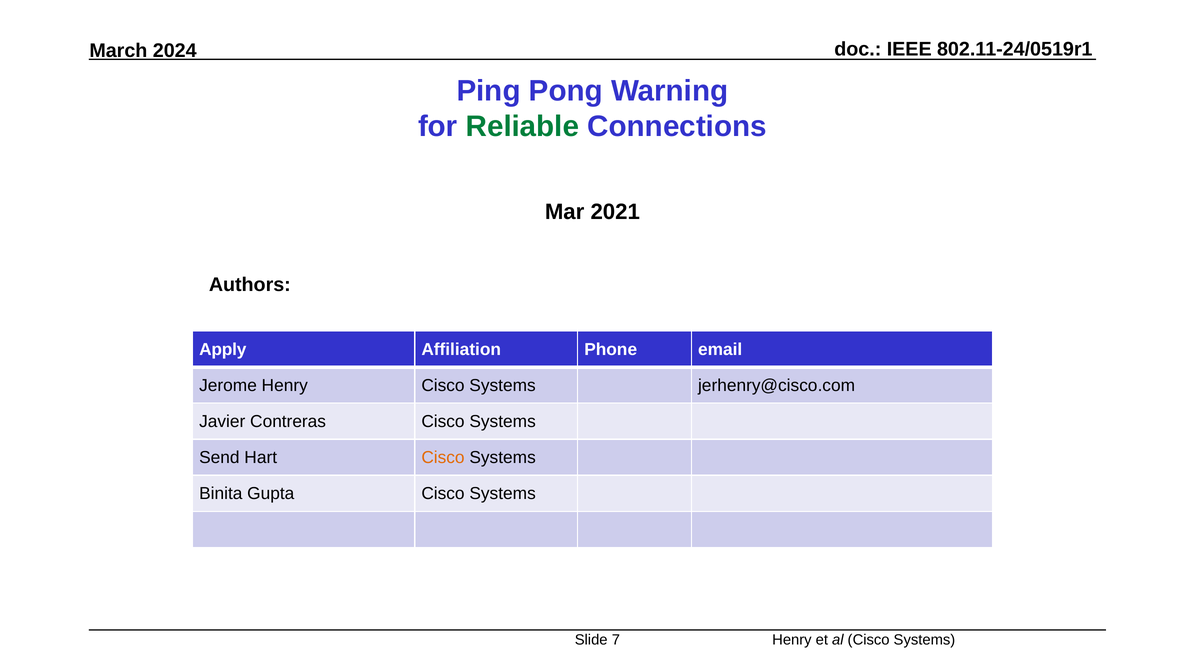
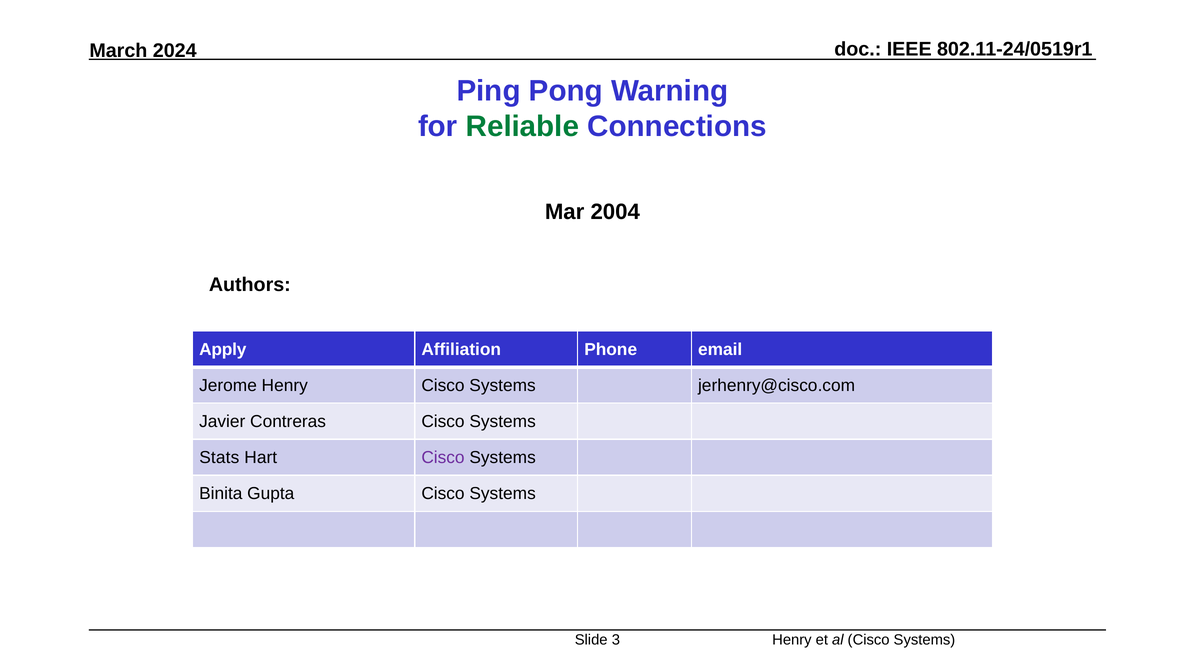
2021: 2021 -> 2004
Send: Send -> Stats
Cisco at (443, 457) colour: orange -> purple
7: 7 -> 3
